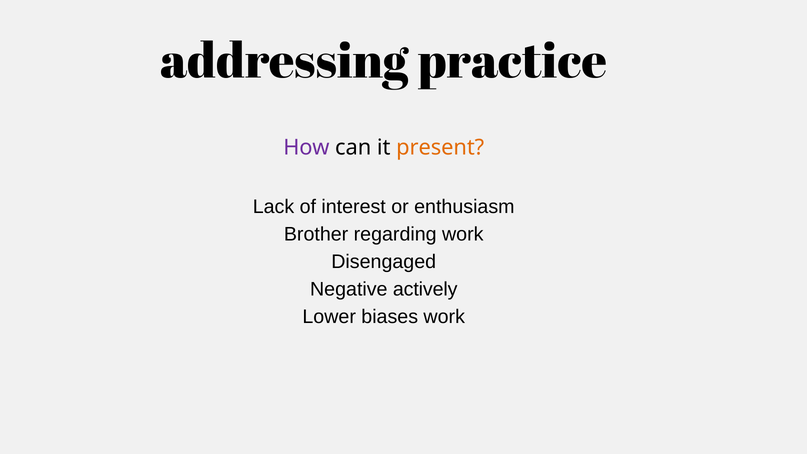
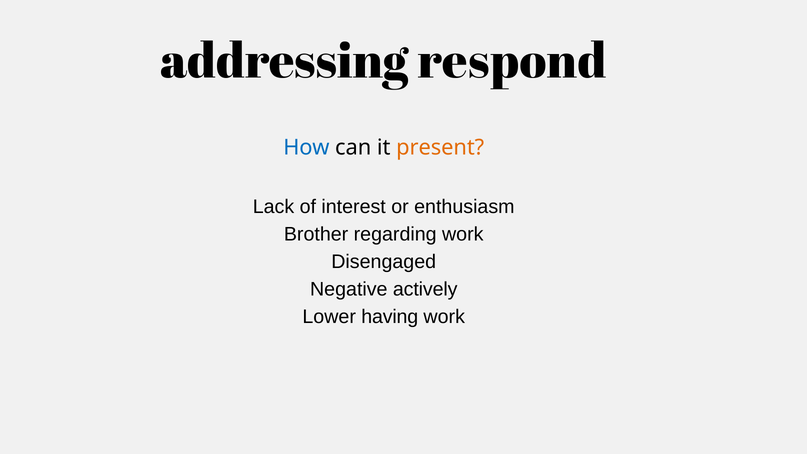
practice: practice -> respond
How colour: purple -> blue
biases: biases -> having
